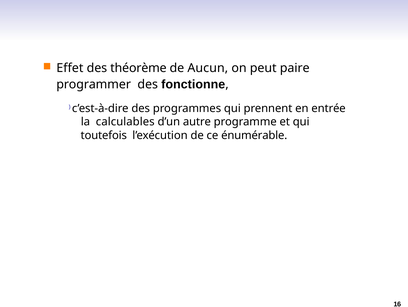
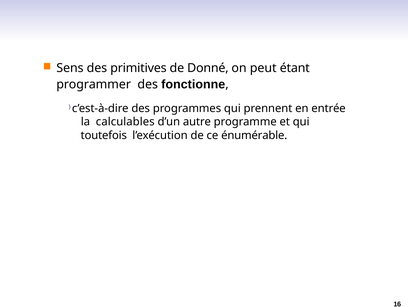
Effet: Effet -> Sens
théorème: théorème -> primitives
Aucun: Aucun -> Donné
paire: paire -> étant
